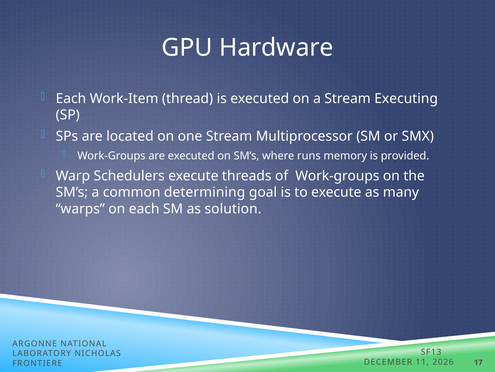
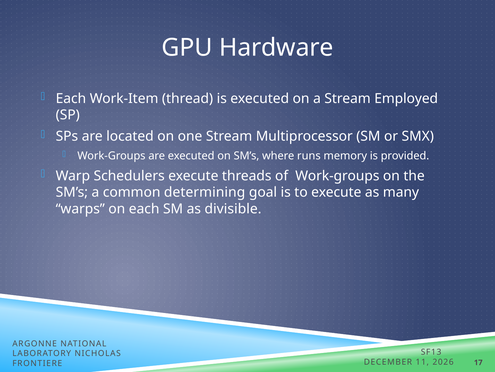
Executing: Executing -> Employed
solution: solution -> divisible
